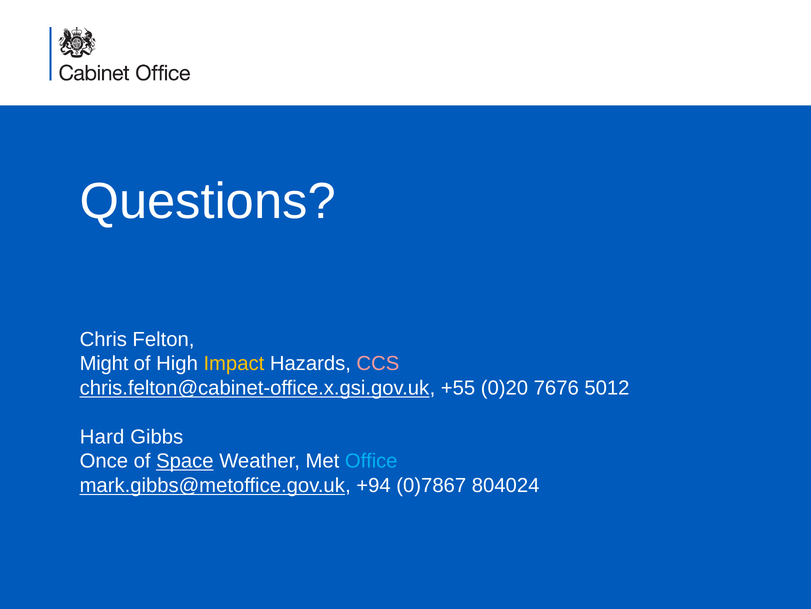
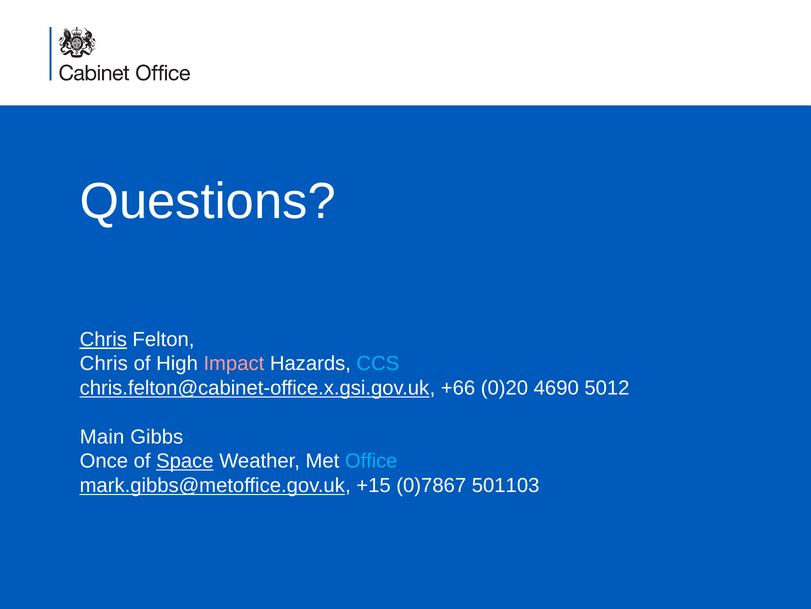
Chris at (103, 339) underline: none -> present
Might at (104, 363): Might -> Chris
Impact colour: yellow -> pink
CCS colour: pink -> light blue
+55: +55 -> +66
7676: 7676 -> 4690
Hard: Hard -> Main
+94: +94 -> +15
804024: 804024 -> 501103
